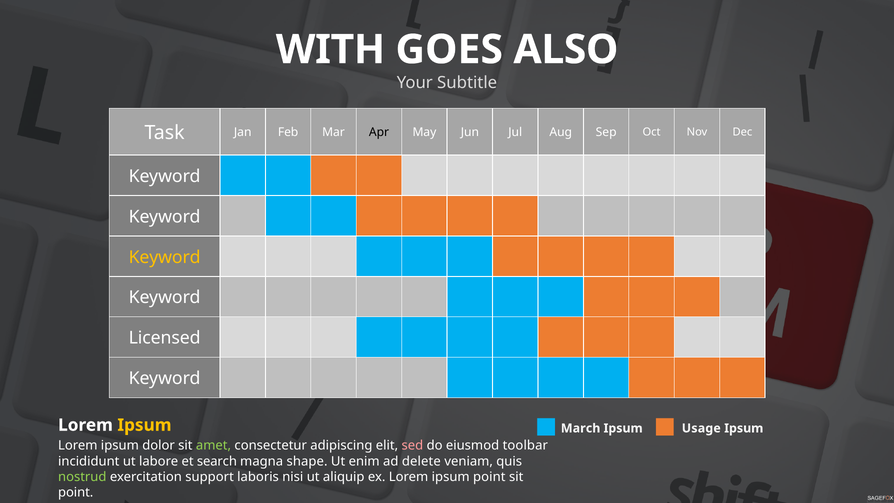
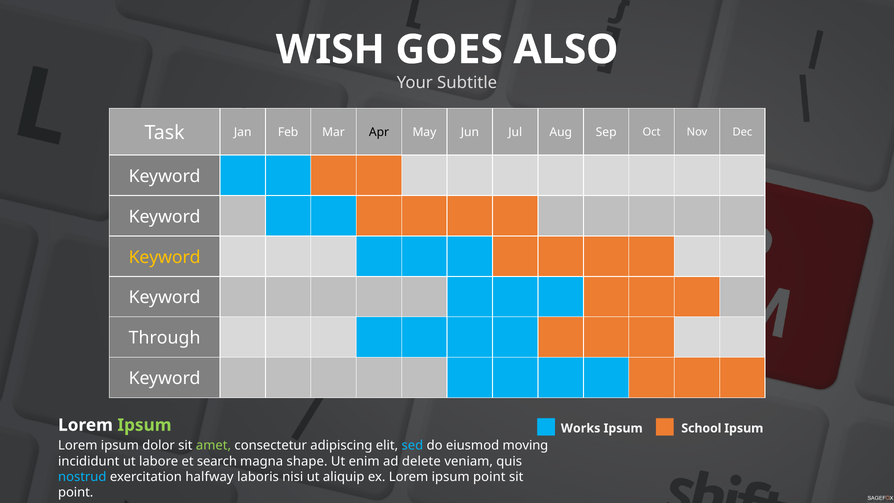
WITH: WITH -> WISH
Licensed: Licensed -> Through
Ipsum at (144, 425) colour: yellow -> light green
March: March -> Works
Usage: Usage -> School
sed colour: pink -> light blue
toolbar: toolbar -> moving
nostrud colour: light green -> light blue
support: support -> halfway
